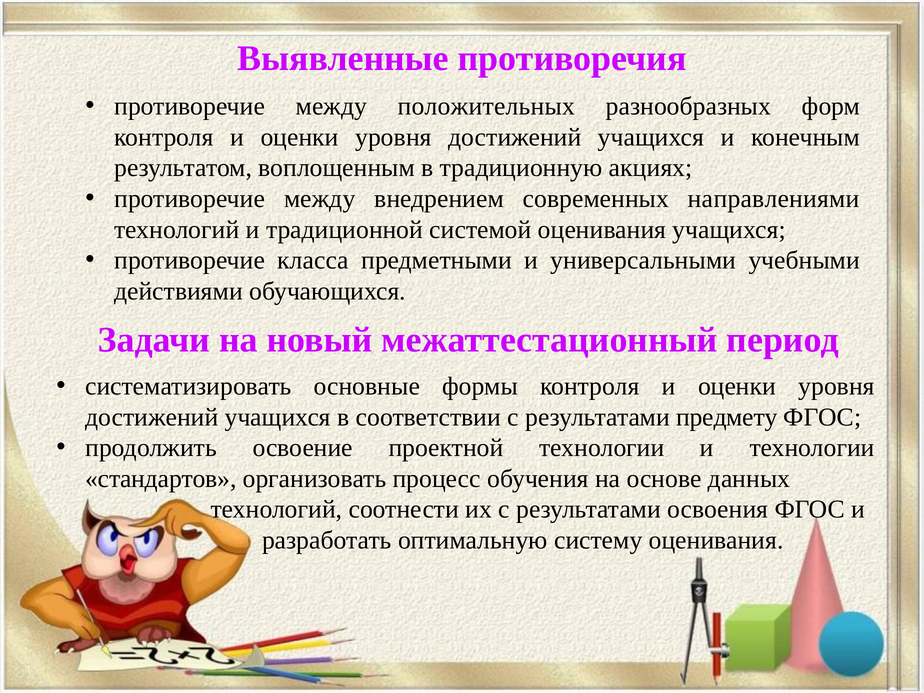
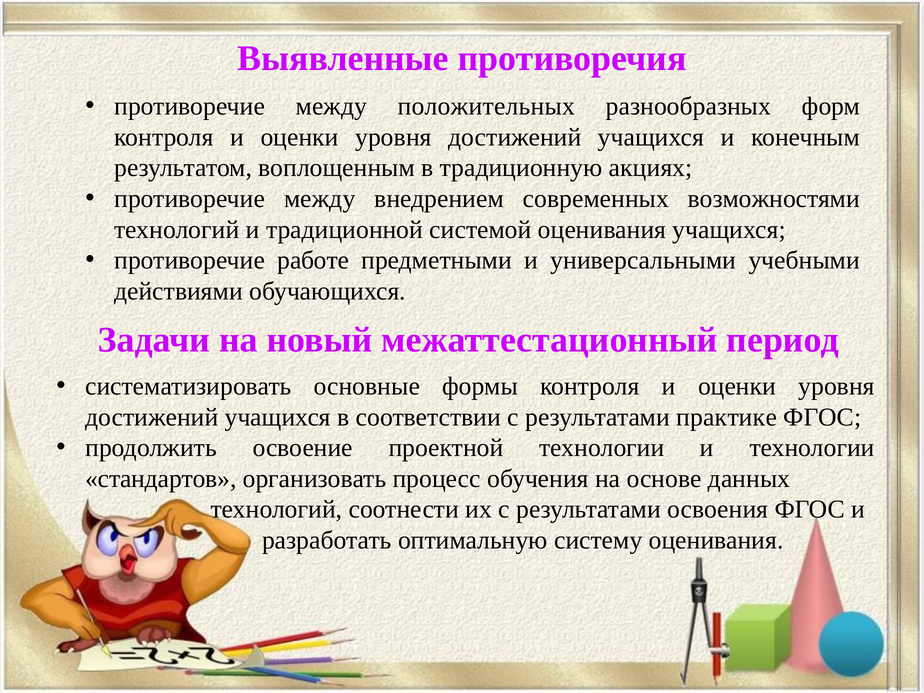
направлениями: направлениями -> возможностями
класса: класса -> работе
предмету: предмету -> практике
